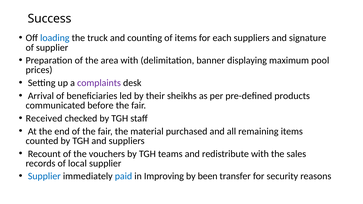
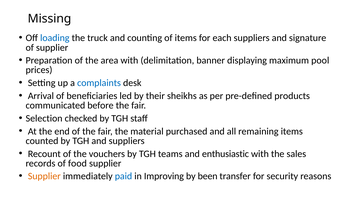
Success: Success -> Missing
complaints colour: purple -> blue
Received: Received -> Selection
redistribute: redistribute -> enthusiastic
local: local -> food
Supplier at (44, 176) colour: blue -> orange
